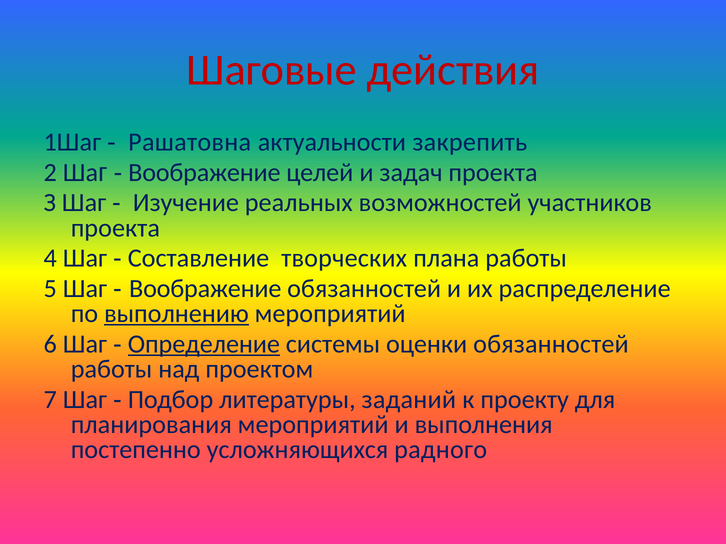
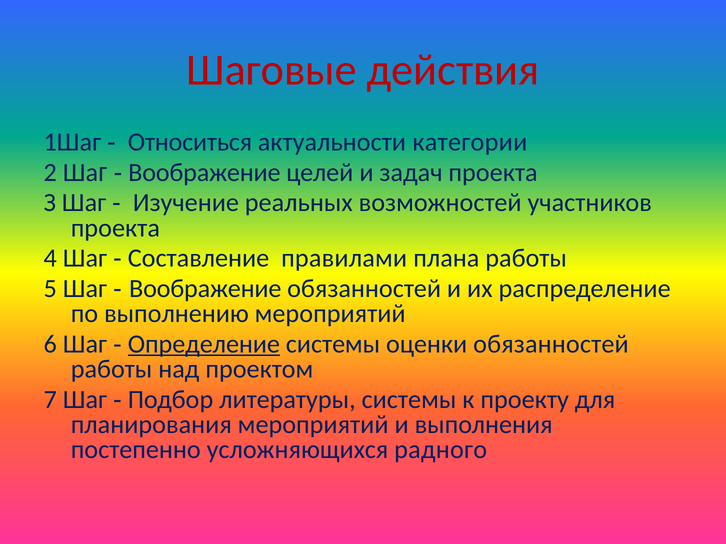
Рашатовна: Рашатовна -> Относиться
закрепить: закрепить -> категории
творческих: творческих -> правилами
выполнению underline: present -> none
литературы заданий: заданий -> системы
